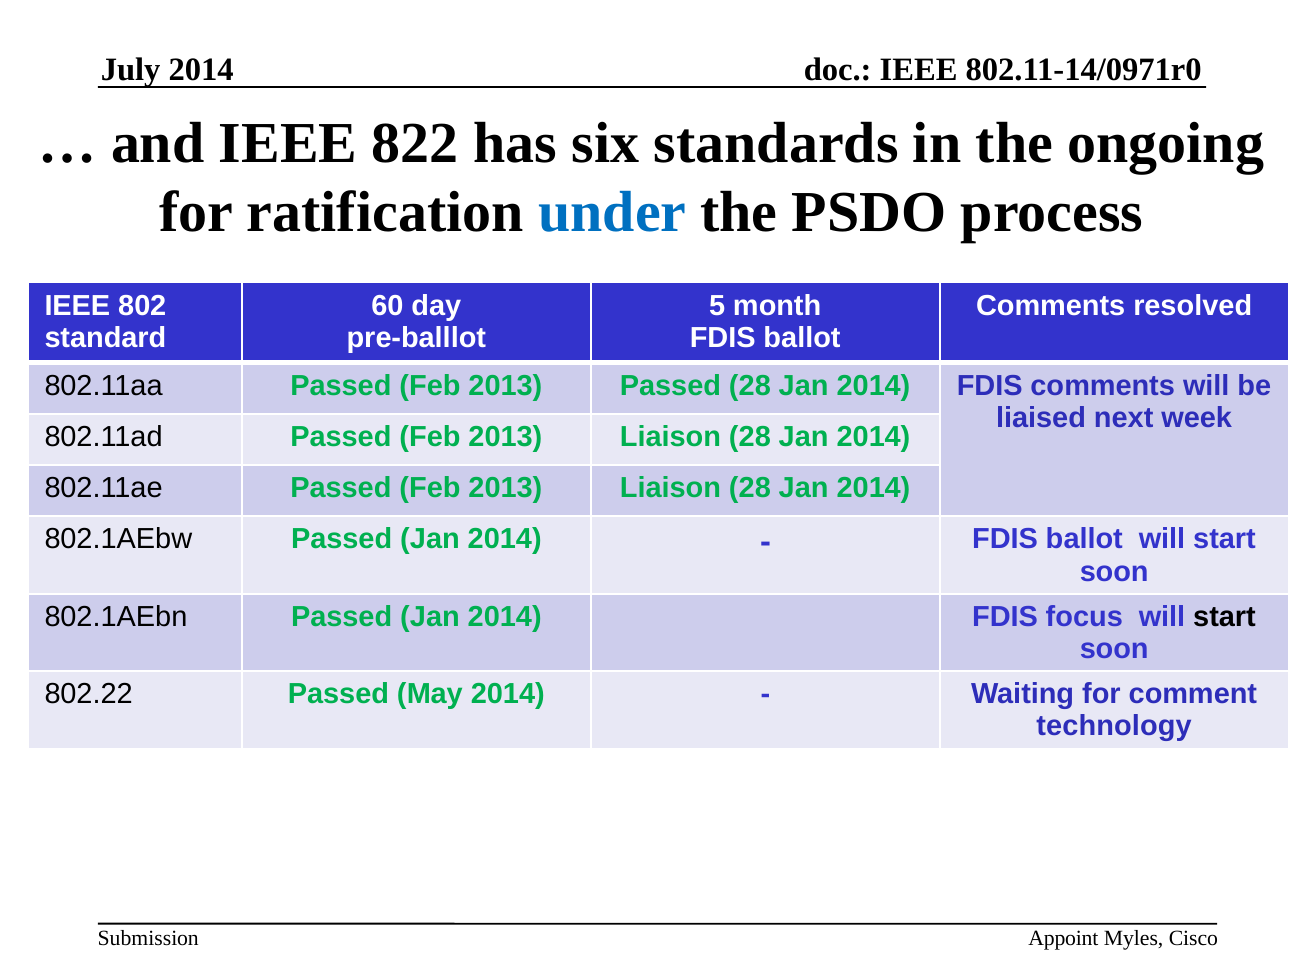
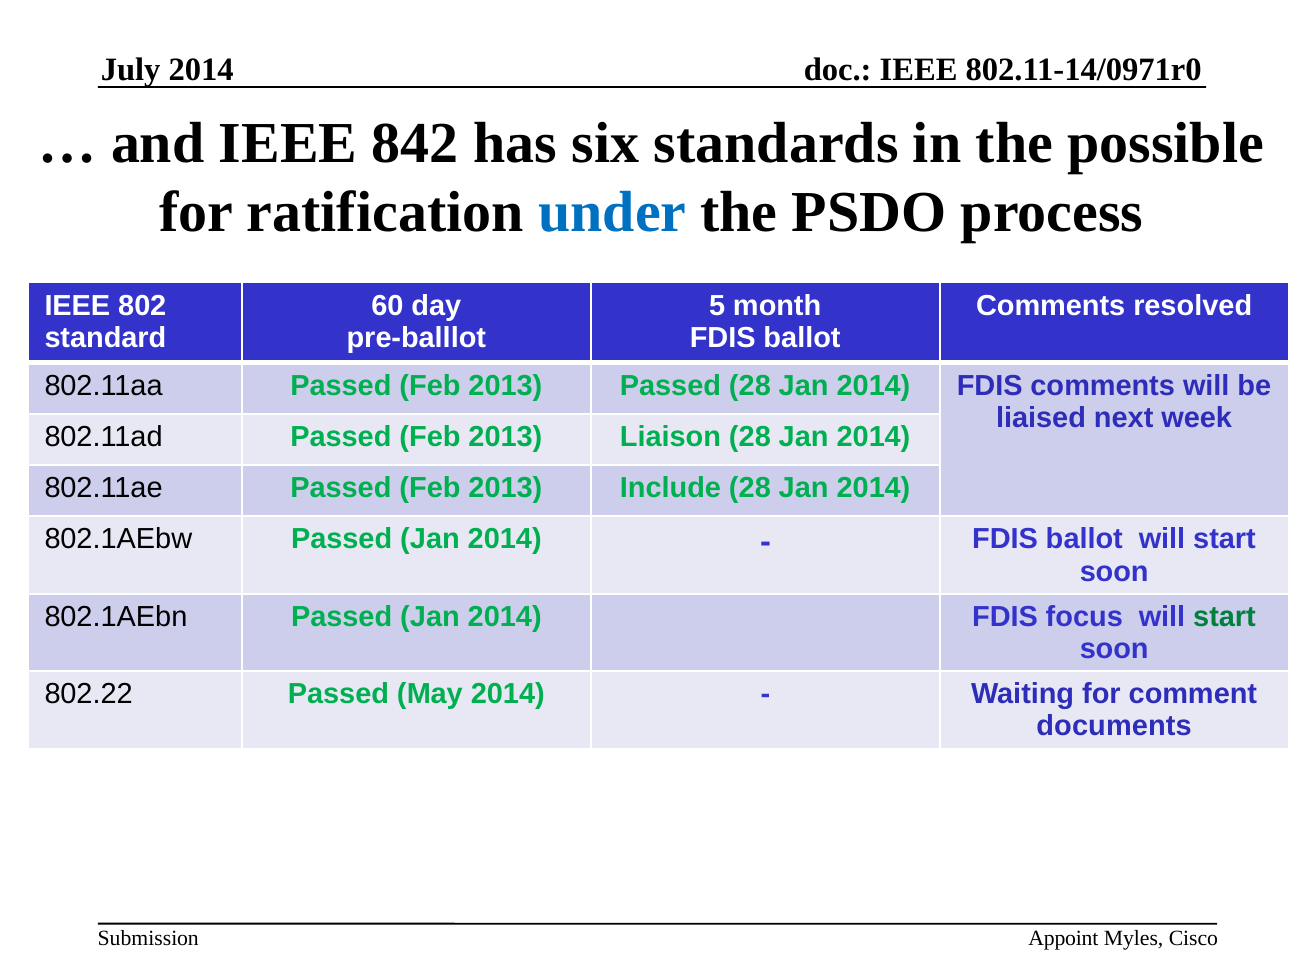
822: 822 -> 842
ongoing: ongoing -> possible
Liaison at (670, 488): Liaison -> Include
start at (1225, 617) colour: black -> green
technology: technology -> documents
